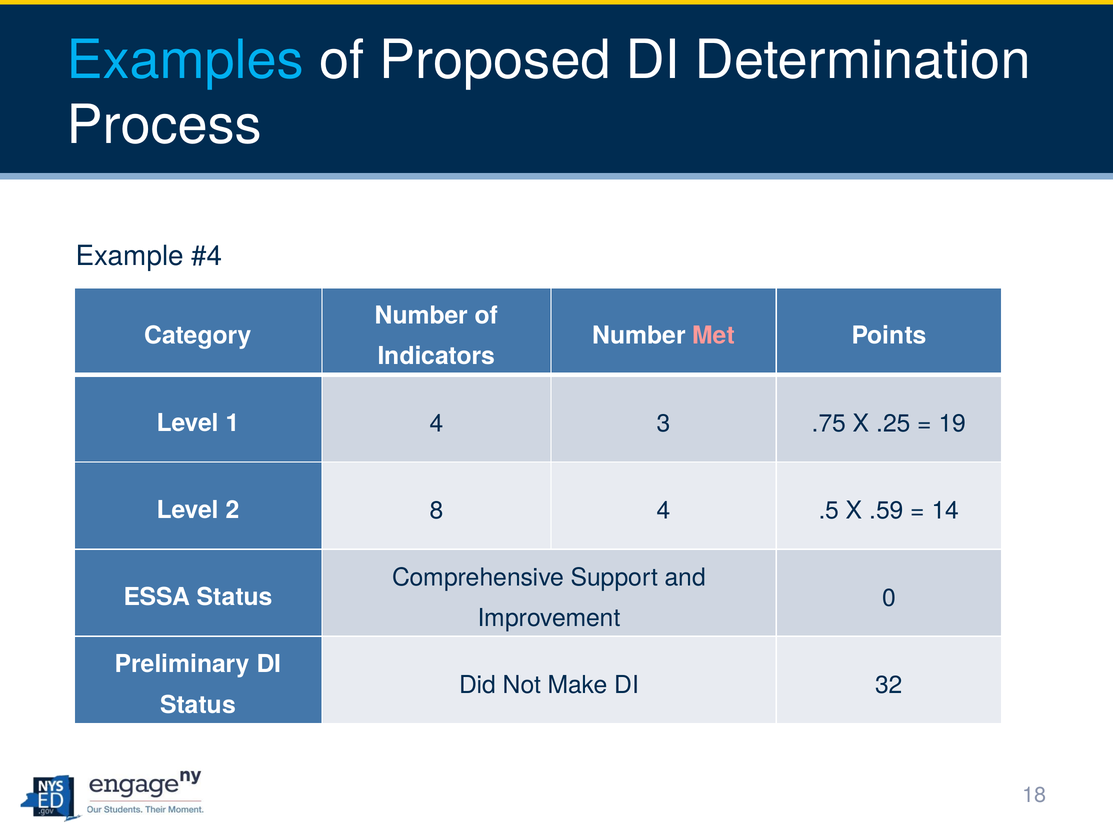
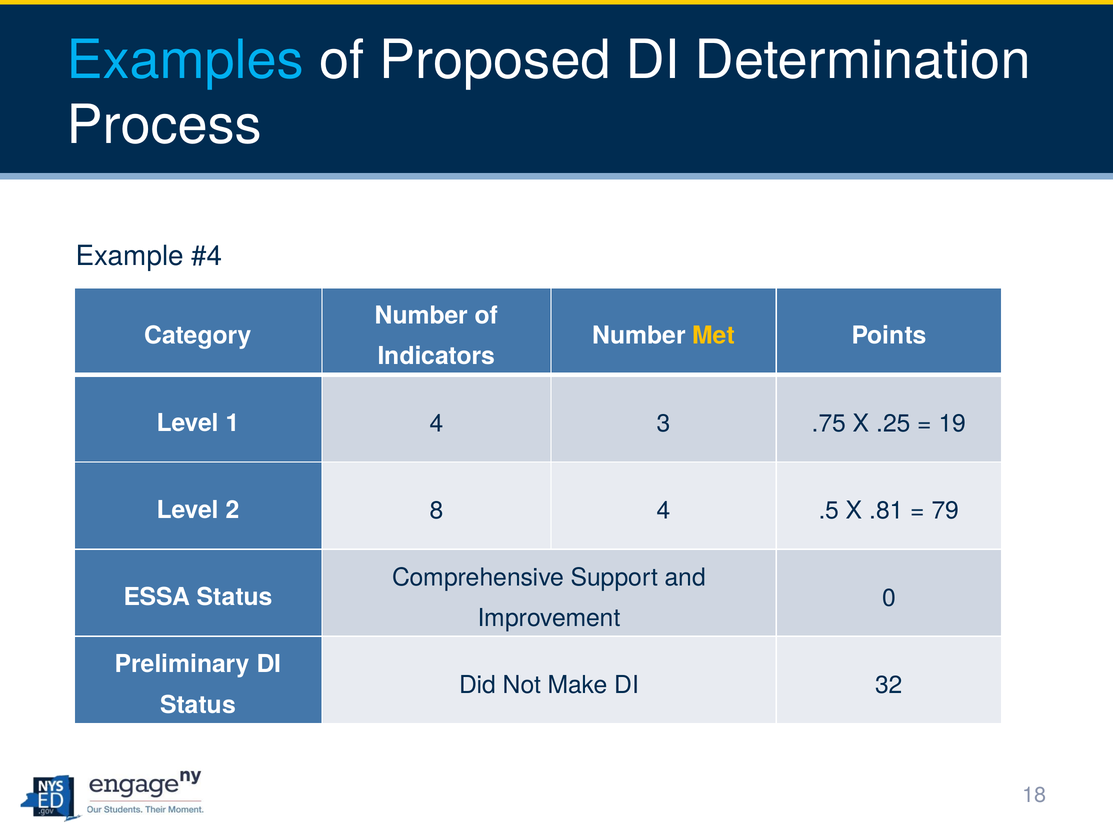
Met colour: pink -> yellow
.59: .59 -> .81
14: 14 -> 79
